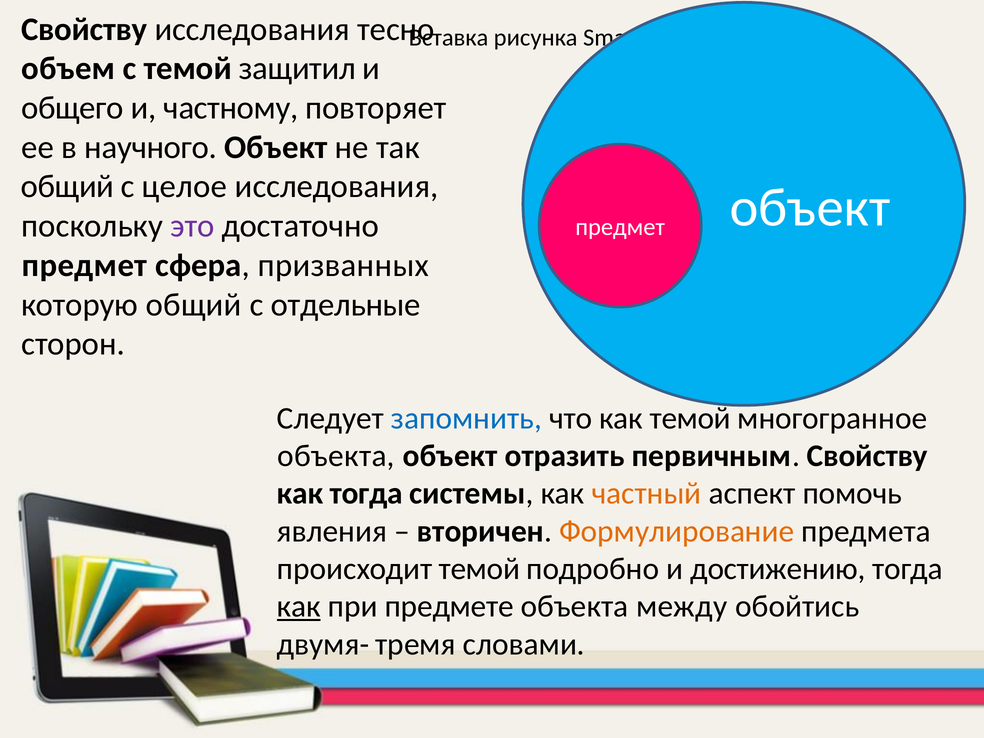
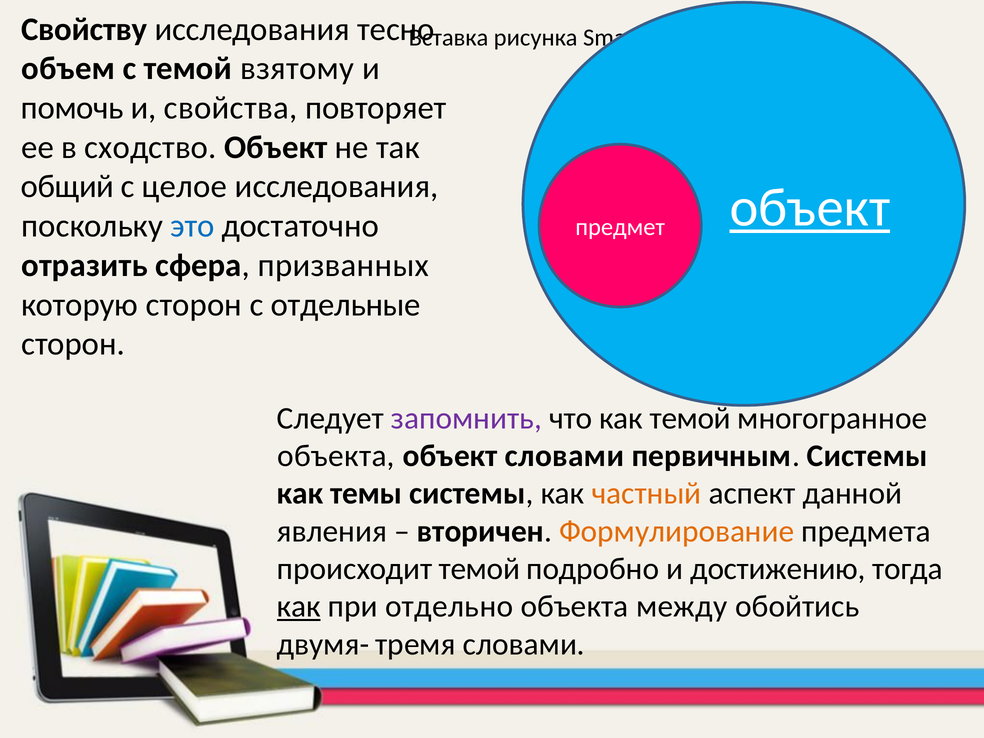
защитил: защитил -> взятому
общего: общего -> помочь
частному: частному -> свойства
научного: научного -> сходство
объект at (810, 208) underline: none -> present
это colour: purple -> blue
предмет at (84, 265): предмет -> отразить
которую общий: общий -> сторон
запомнить colour: blue -> purple
объект отразить: отразить -> словами
первичным Свойству: Свойству -> Системы
как тогда: тогда -> темы
помочь: помочь -> данной
предмете: предмете -> отдельно
